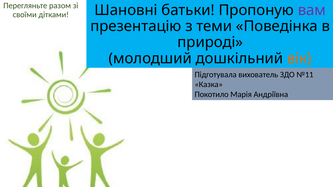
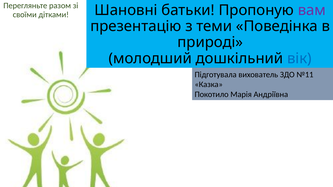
вік colour: orange -> blue
